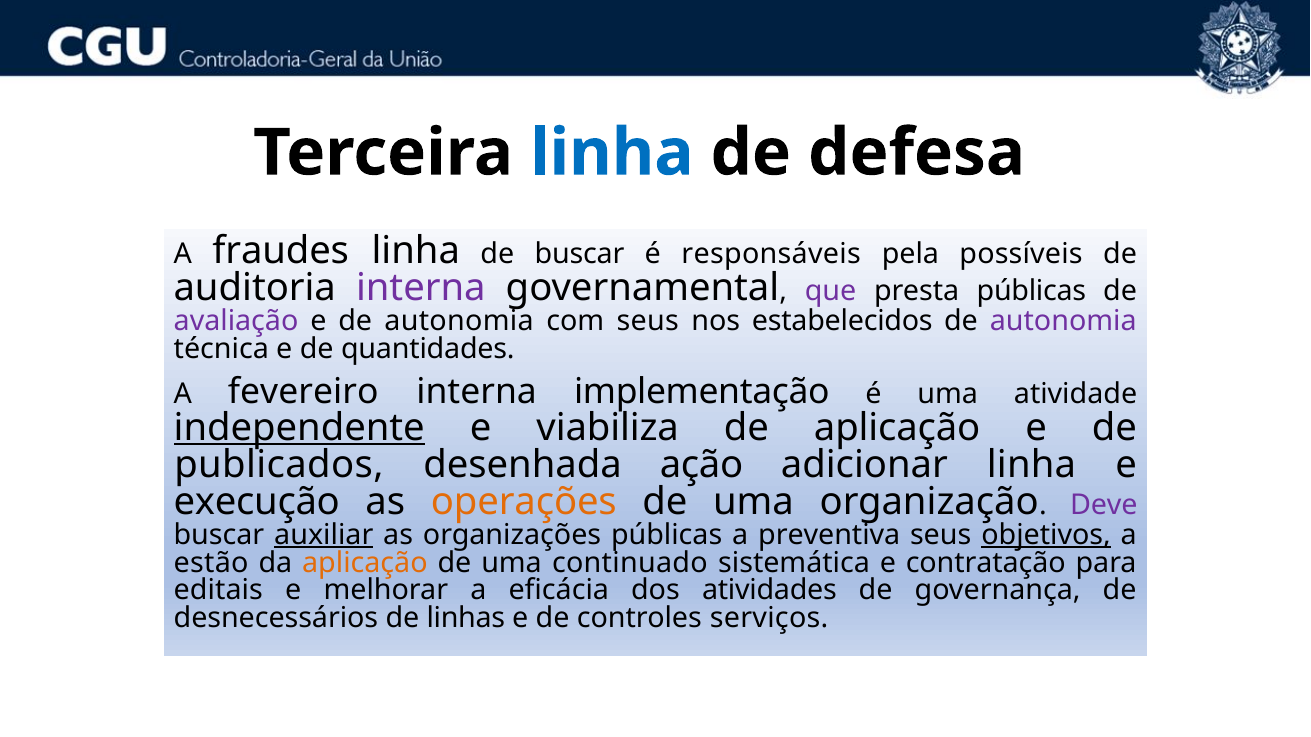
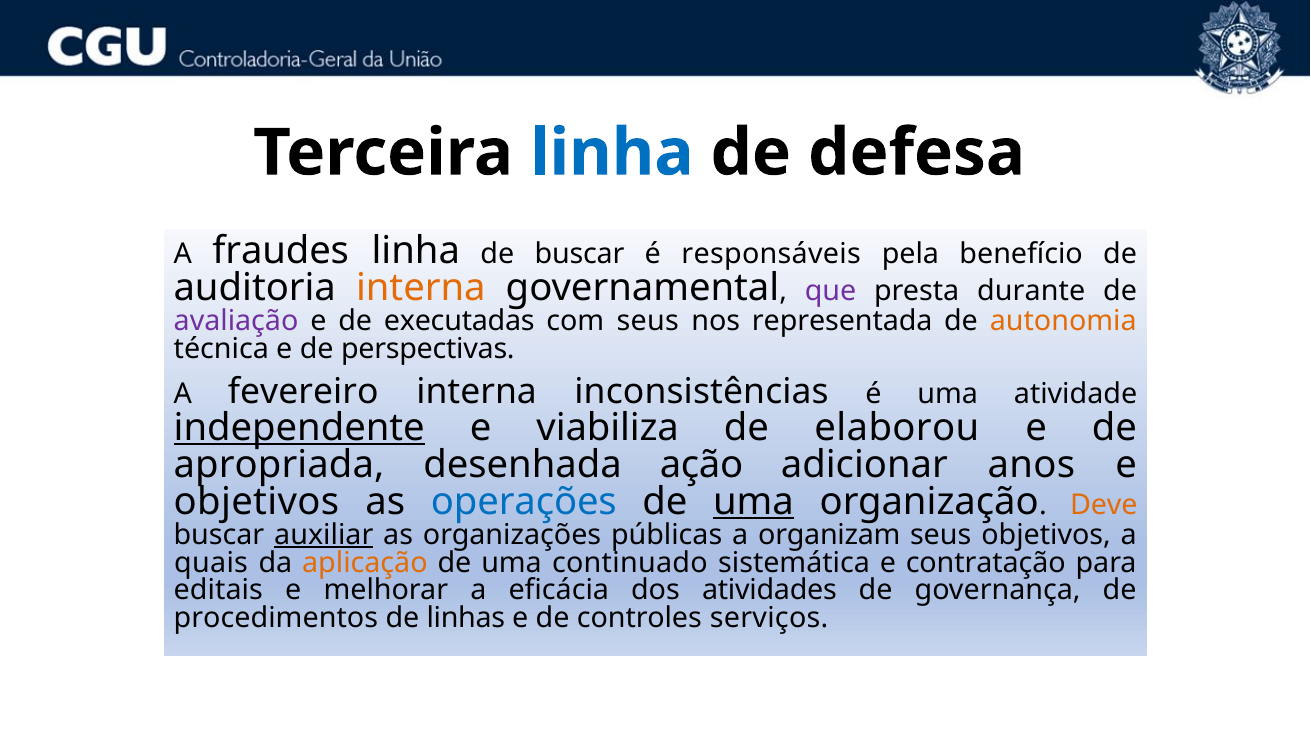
possíveis: possíveis -> benefício
interna at (421, 288) colour: purple -> orange
presta públicas: públicas -> durante
e de autonomia: autonomia -> executadas
estabelecidos: estabelecidos -> representada
autonomia at (1063, 321) colour: purple -> orange
quantidades: quantidades -> perspectivas
implementação: implementação -> inconsistências
de aplicação: aplicação -> elaborou
publicados: publicados -> apropriada
adicionar linha: linha -> anos
execução at (257, 502): execução -> objetivos
operações colour: orange -> blue
uma at (754, 502) underline: none -> present
Deve colour: purple -> orange
preventiva: preventiva -> organizam
objetivos at (1046, 535) underline: present -> none
estão: estão -> quais
desnecessários: desnecessários -> procedimentos
